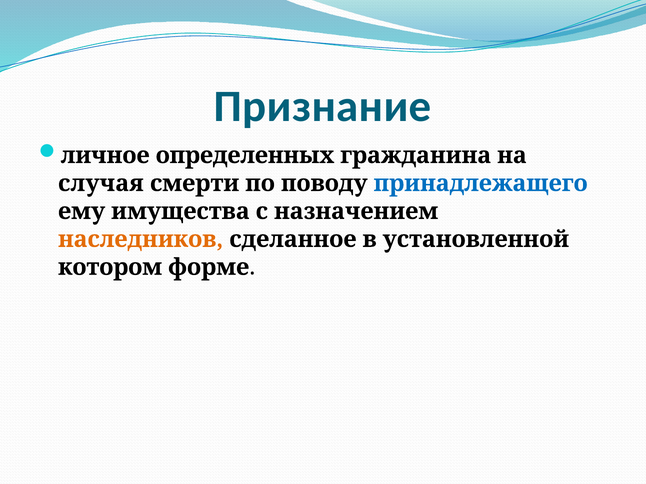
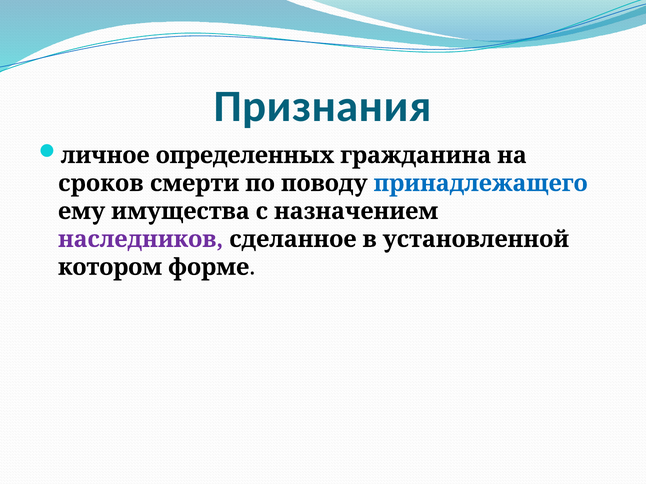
Признание: Признание -> Признания
случая: случая -> сроков
наследников colour: orange -> purple
